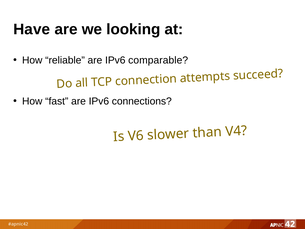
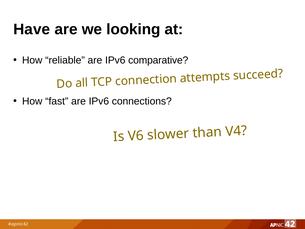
comparable: comparable -> comparative
